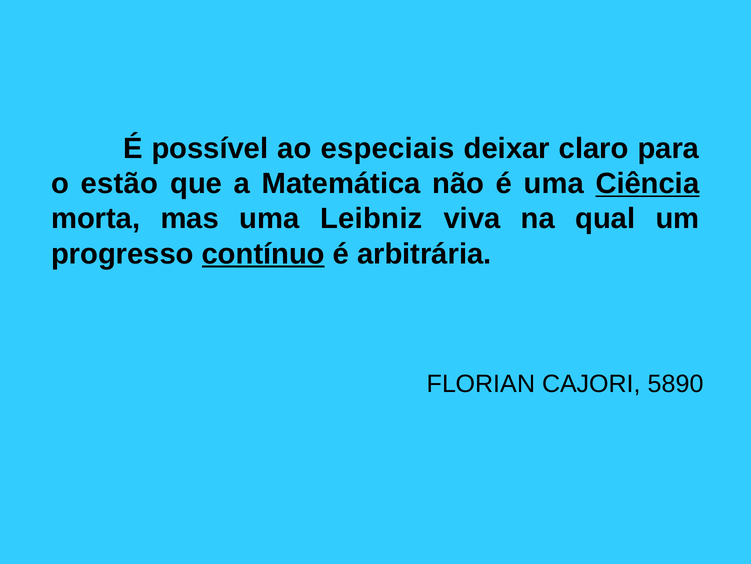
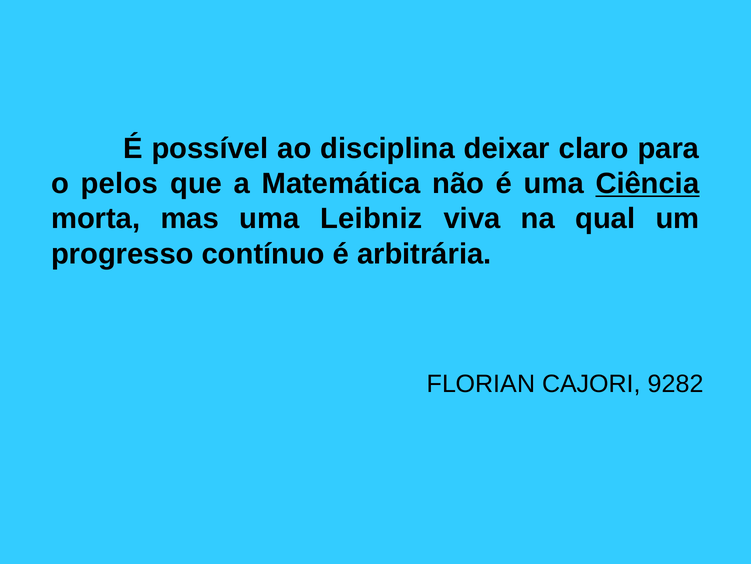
especiais: especiais -> disciplina
estão: estão -> pelos
contínuo underline: present -> none
5890: 5890 -> 9282
